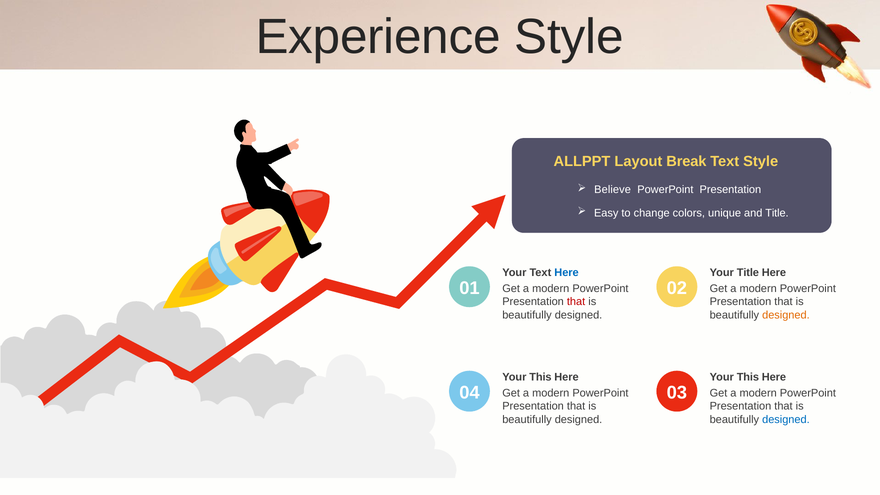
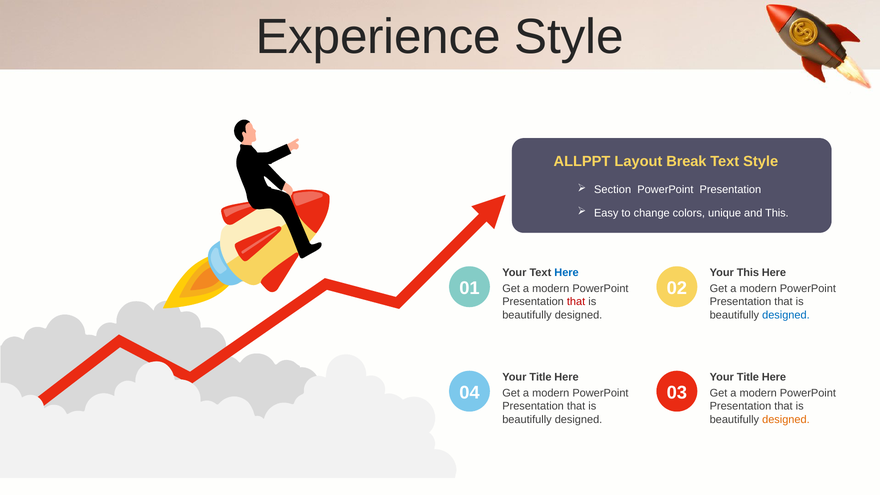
Believe: Believe -> Section
and Title: Title -> This
Your Title: Title -> This
designed at (786, 315) colour: orange -> blue
This at (540, 377): This -> Title
This at (748, 377): This -> Title
designed at (786, 419) colour: blue -> orange
